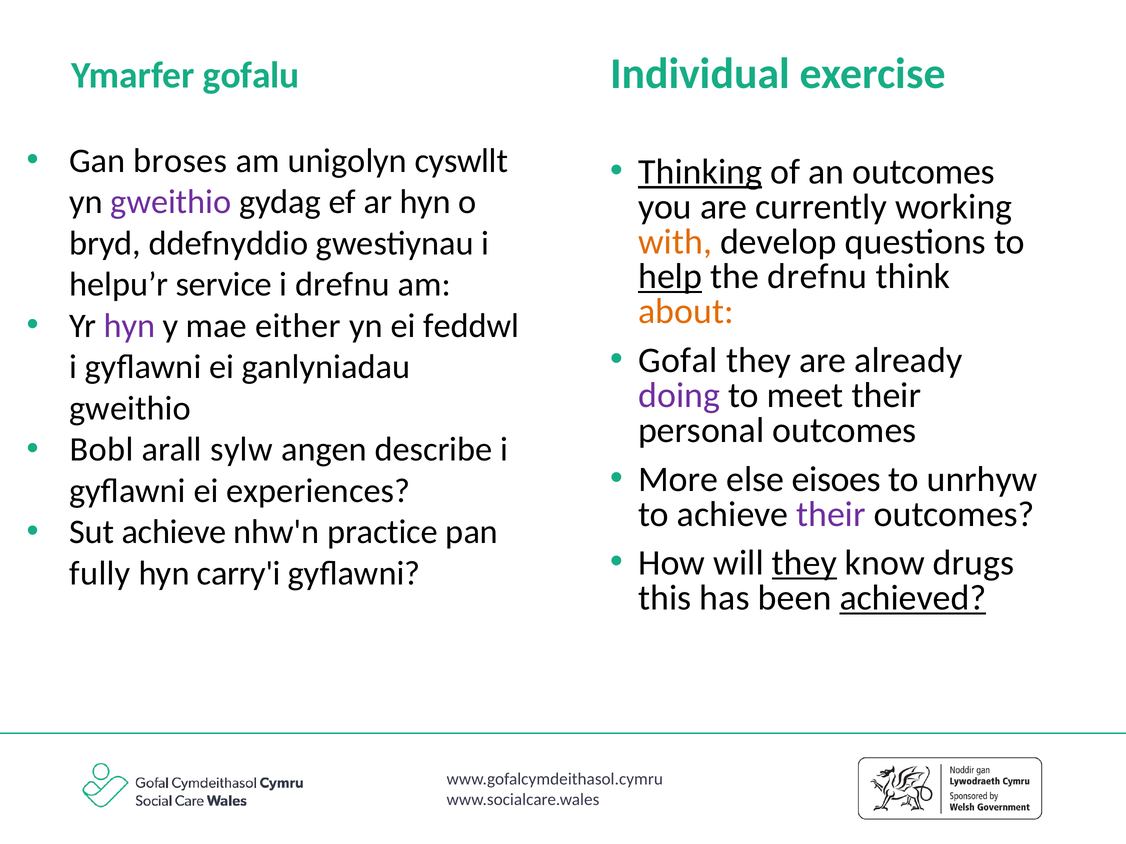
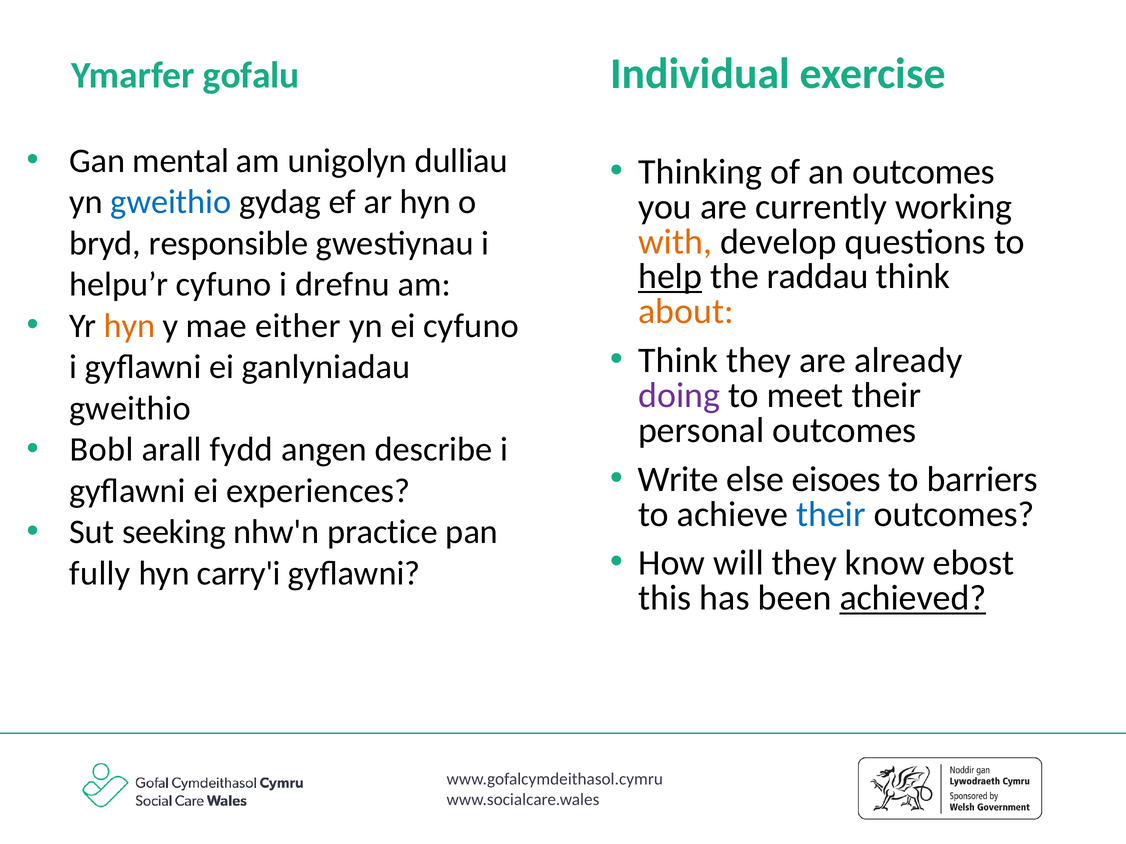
broses: broses -> mental
cyswllt: cyswllt -> dulliau
Thinking underline: present -> none
gweithio at (171, 202) colour: purple -> blue
ddefnyddio: ddefnyddio -> responsible
the drefnu: drefnu -> raddau
helpu’r service: service -> cyfuno
hyn at (130, 326) colour: purple -> orange
ei feddwl: feddwl -> cyfuno
Gofal at (678, 361): Gofal -> Think
sylw: sylw -> fydd
More: More -> Write
unrhyw: unrhyw -> barriers
their at (831, 514) colour: purple -> blue
Sut achieve: achieve -> seeking
they at (804, 563) underline: present -> none
drugs: drugs -> ebost
